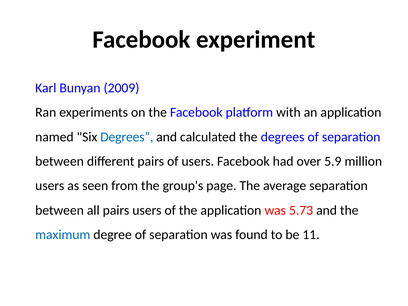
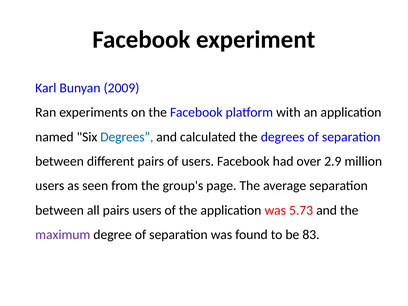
5.9: 5.9 -> 2.9
maximum colour: blue -> purple
11: 11 -> 83
